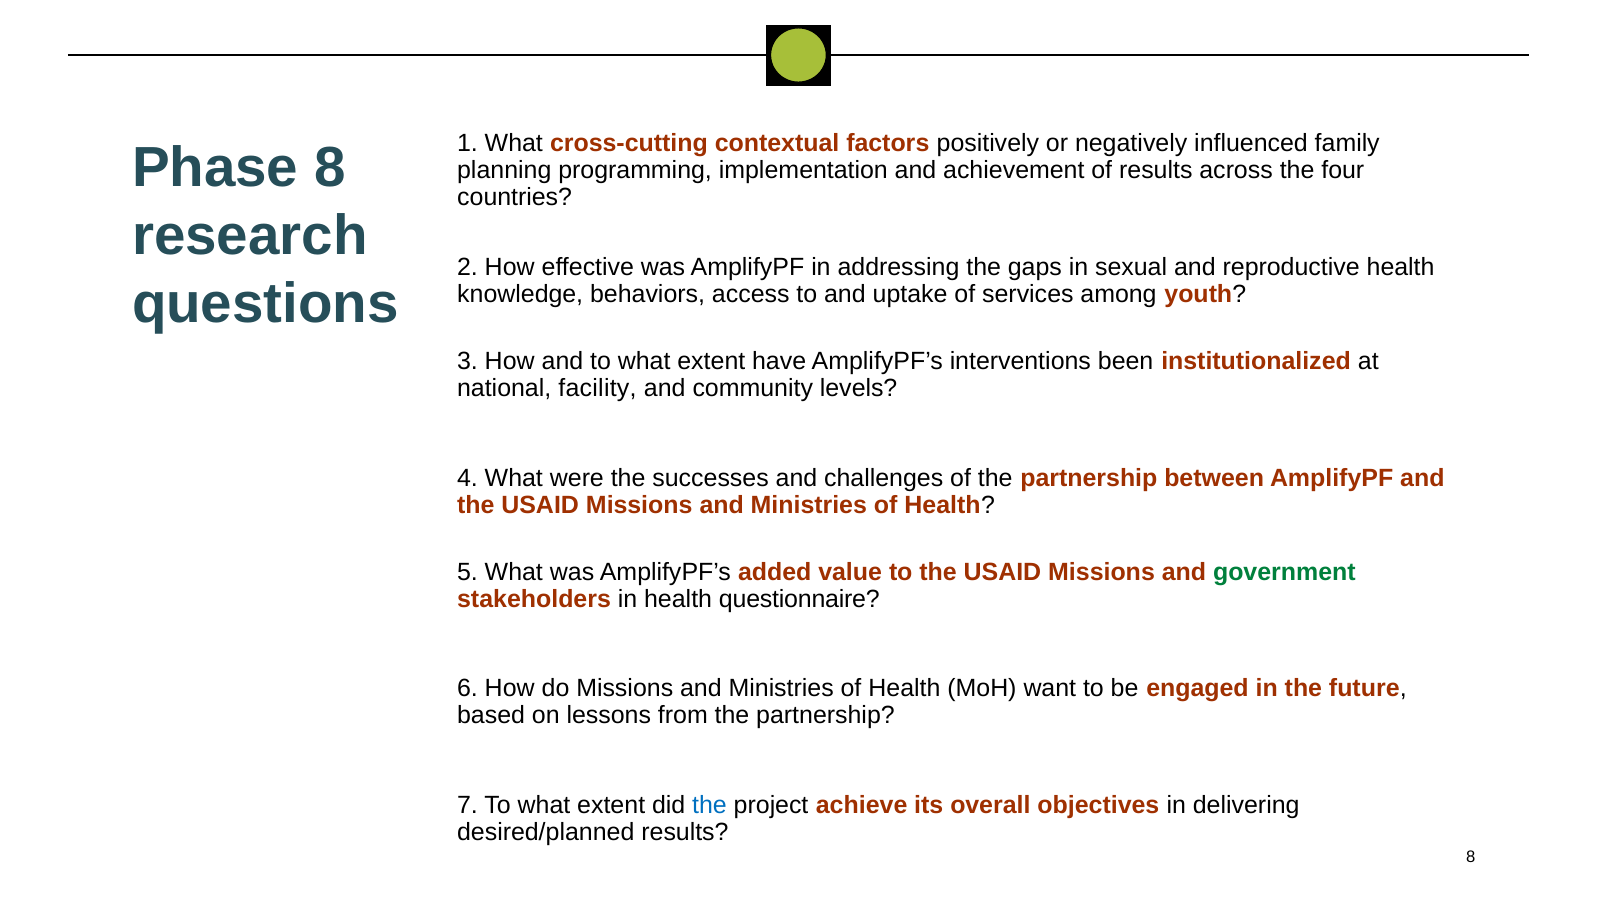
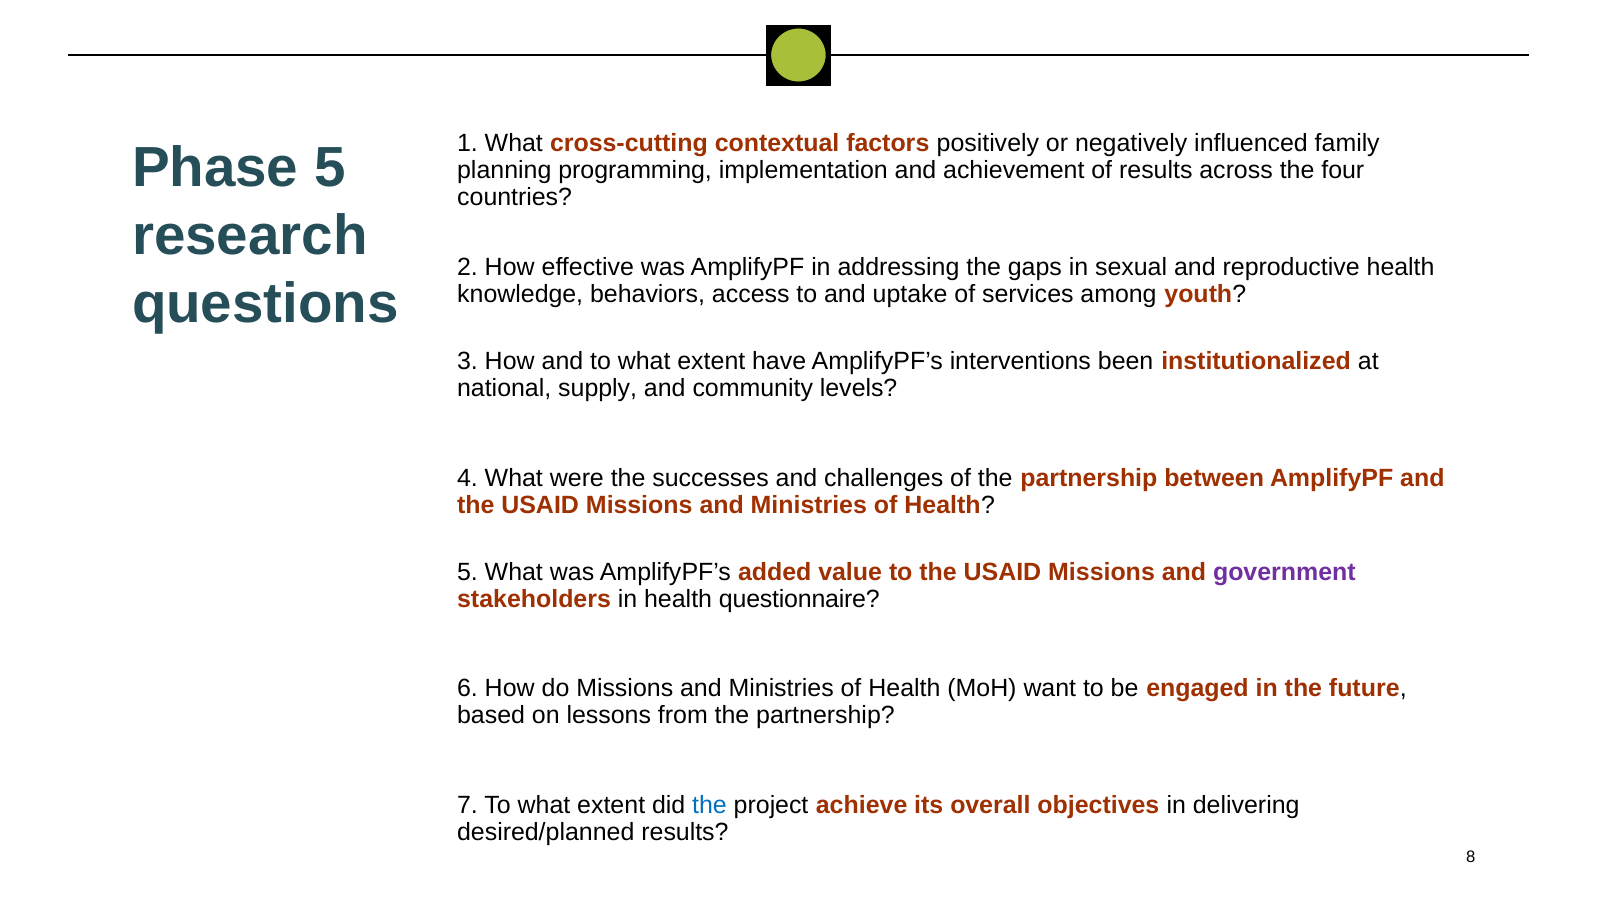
Phase 8: 8 -> 5
facility: facility -> supply
government colour: green -> purple
